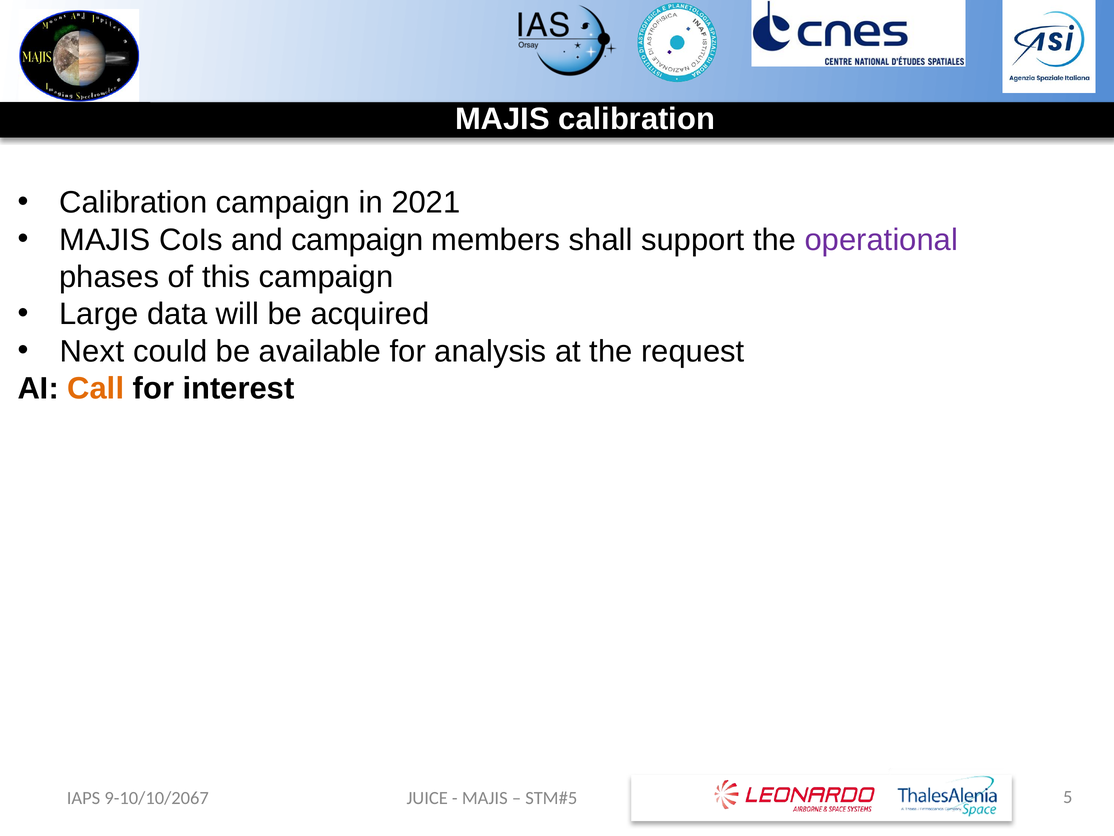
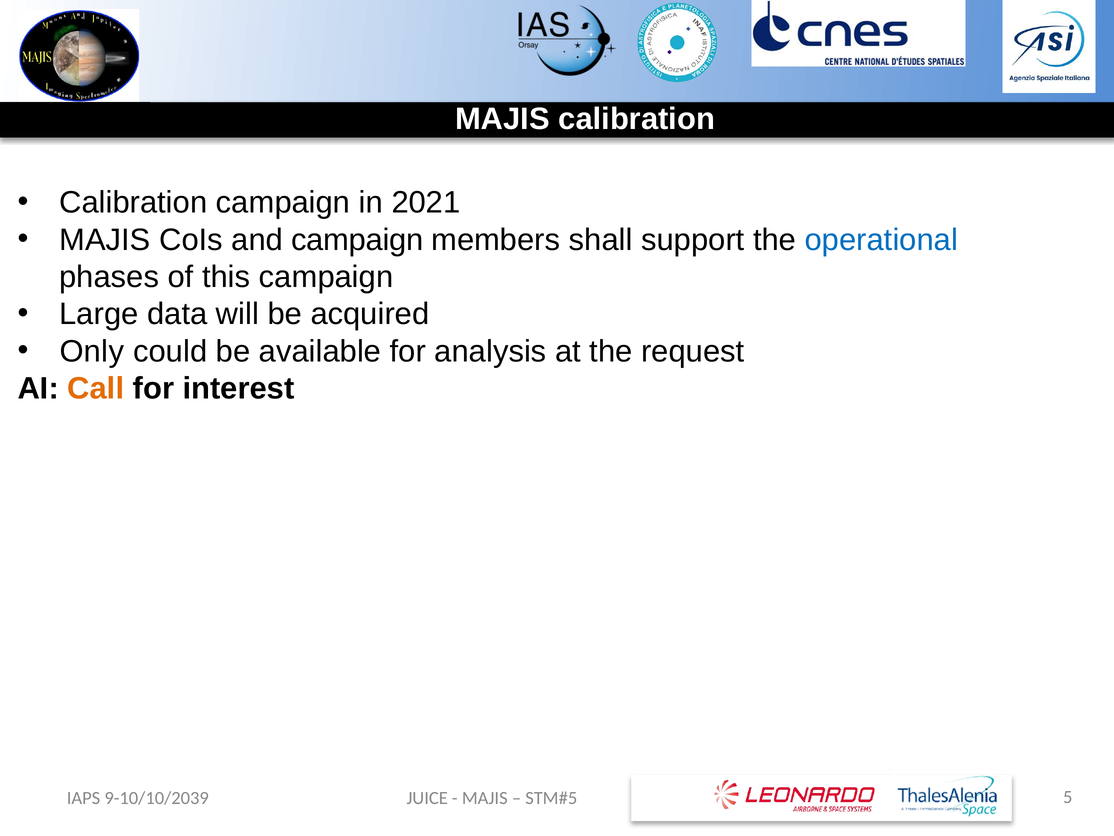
operational colour: purple -> blue
Next: Next -> Only
9-10/10/2067: 9-10/10/2067 -> 9-10/10/2039
